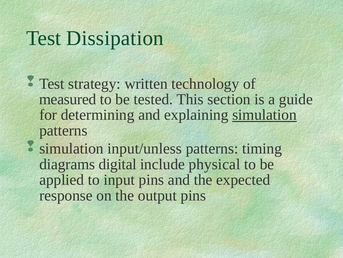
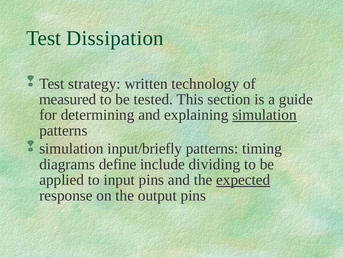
input/unless: input/unless -> input/briefly
digital: digital -> define
physical: physical -> dividing
expected underline: none -> present
